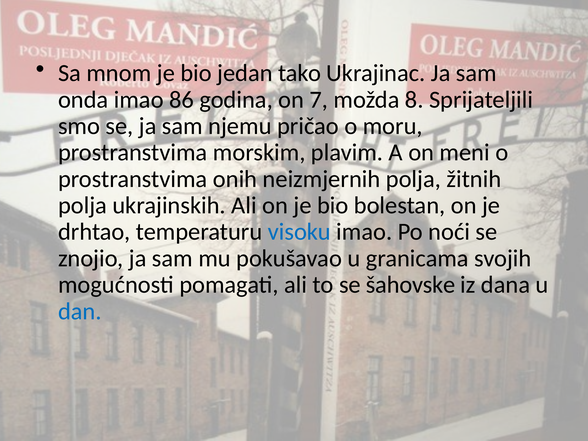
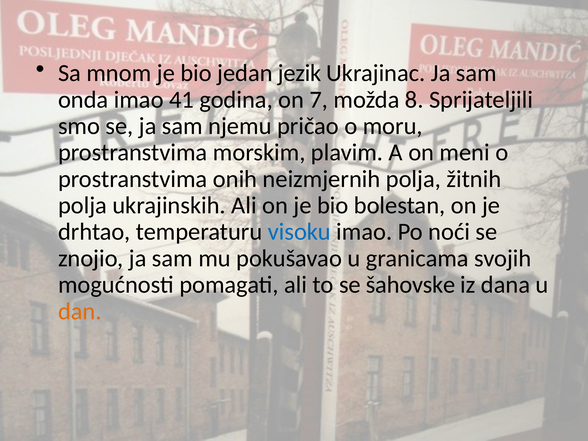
tako: tako -> jezik
86: 86 -> 41
dan colour: blue -> orange
